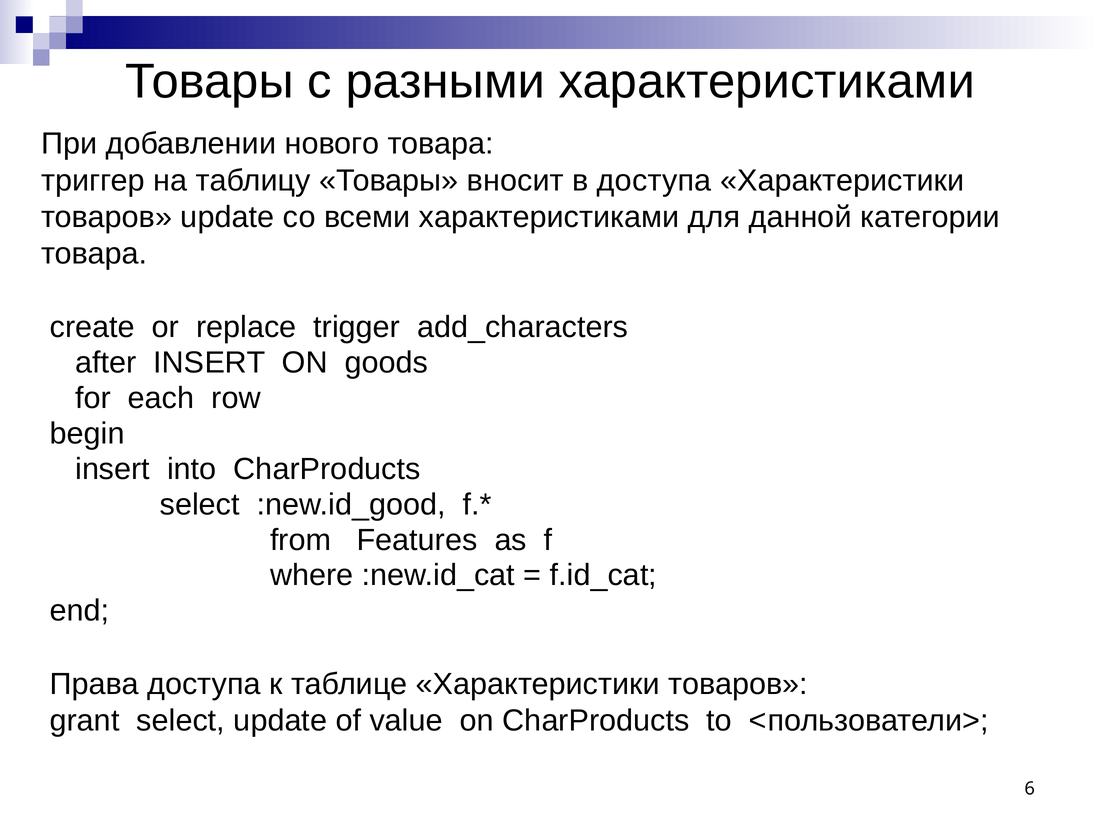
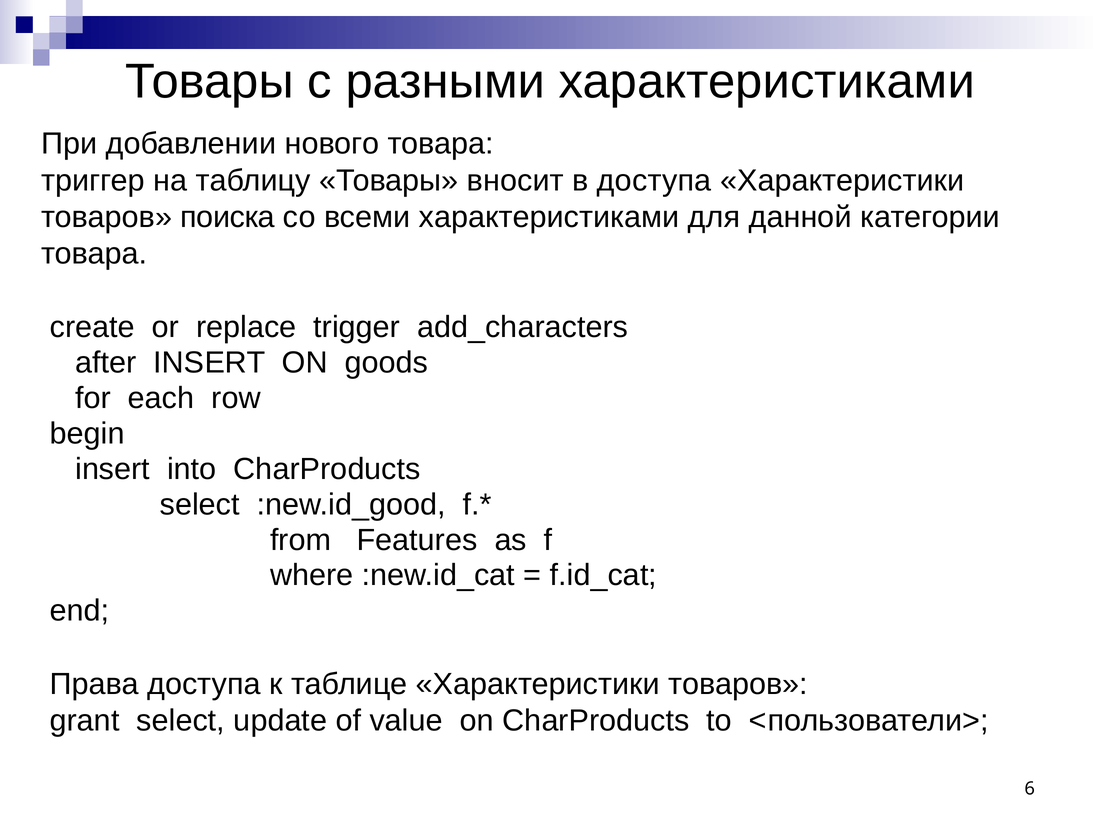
товаров update: update -> поиска
